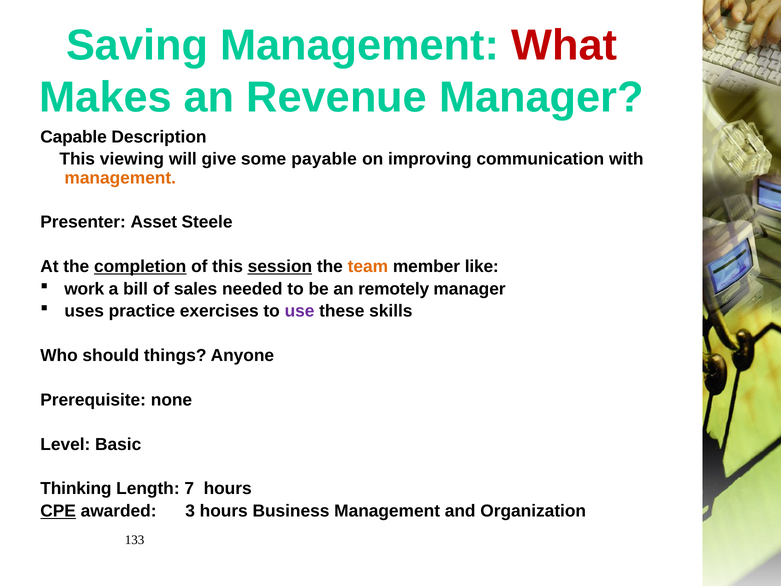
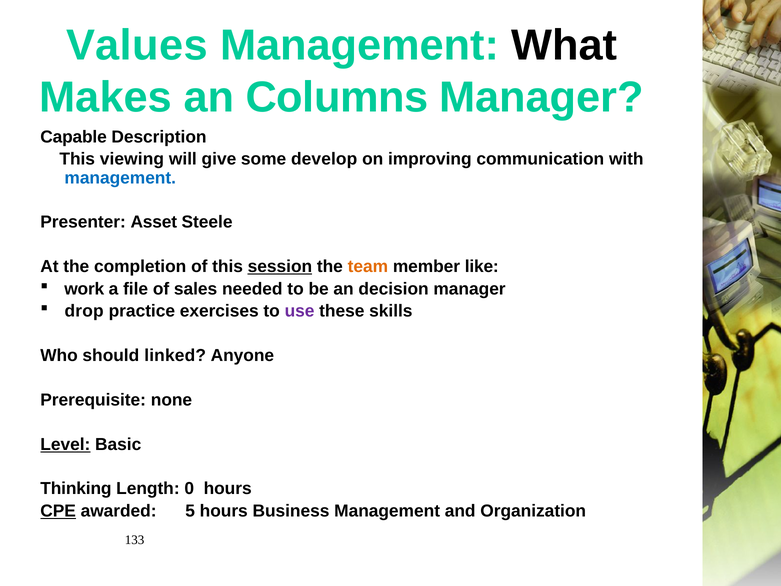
Saving: Saving -> Values
What colour: red -> black
Revenue: Revenue -> Columns
payable: payable -> develop
management at (120, 178) colour: orange -> blue
completion underline: present -> none
bill: bill -> file
remotely: remotely -> decision
uses: uses -> drop
things: things -> linked
Level underline: none -> present
7: 7 -> 0
3: 3 -> 5
